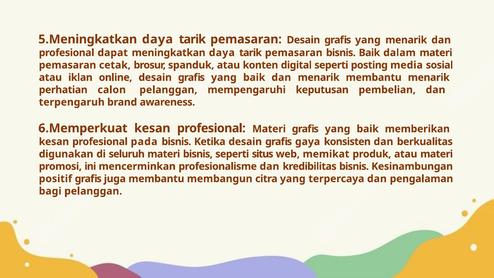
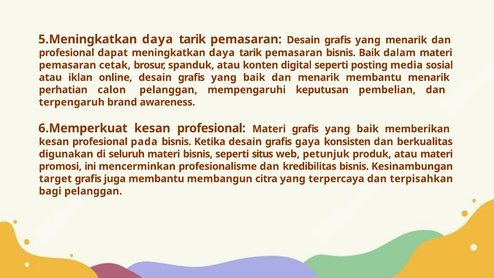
memikat: memikat -> petunjuk
positif: positif -> target
pengalaman: pengalaman -> terpisahkan
